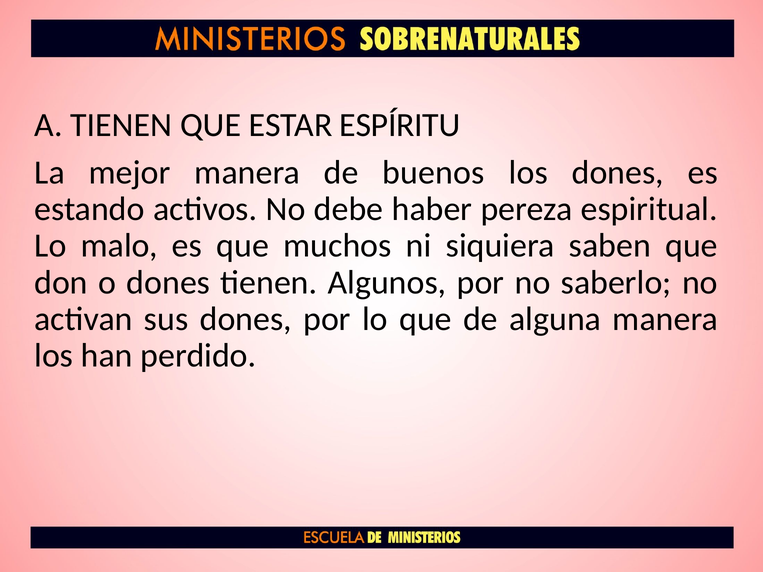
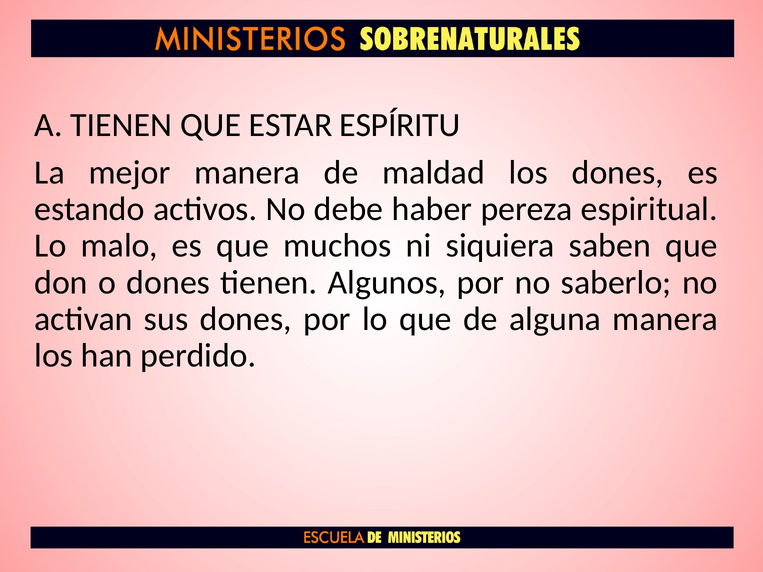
buenos: buenos -> maldad
